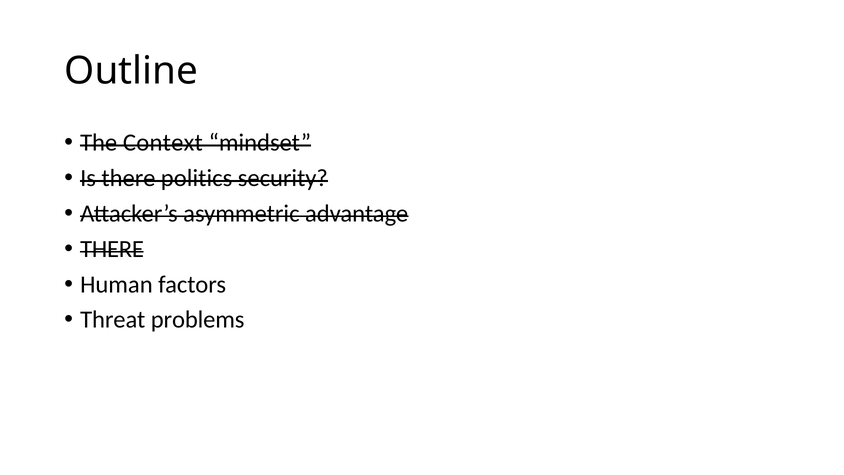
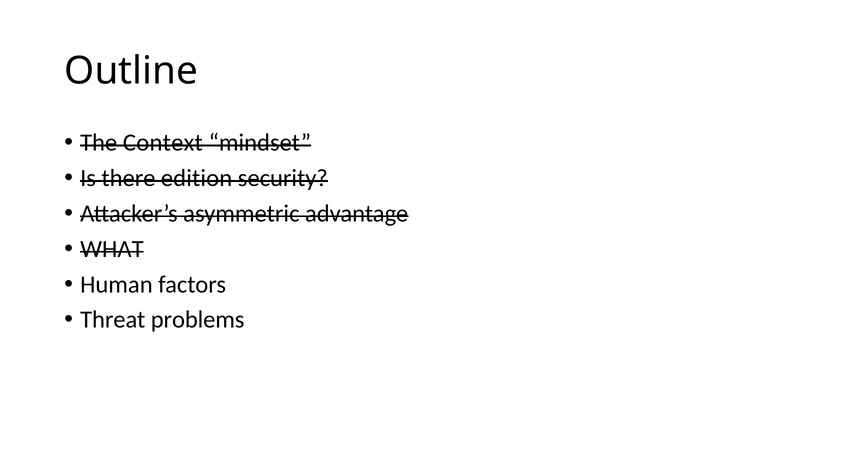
politics: politics -> edition
THERE at (112, 249): THERE -> WHAT
